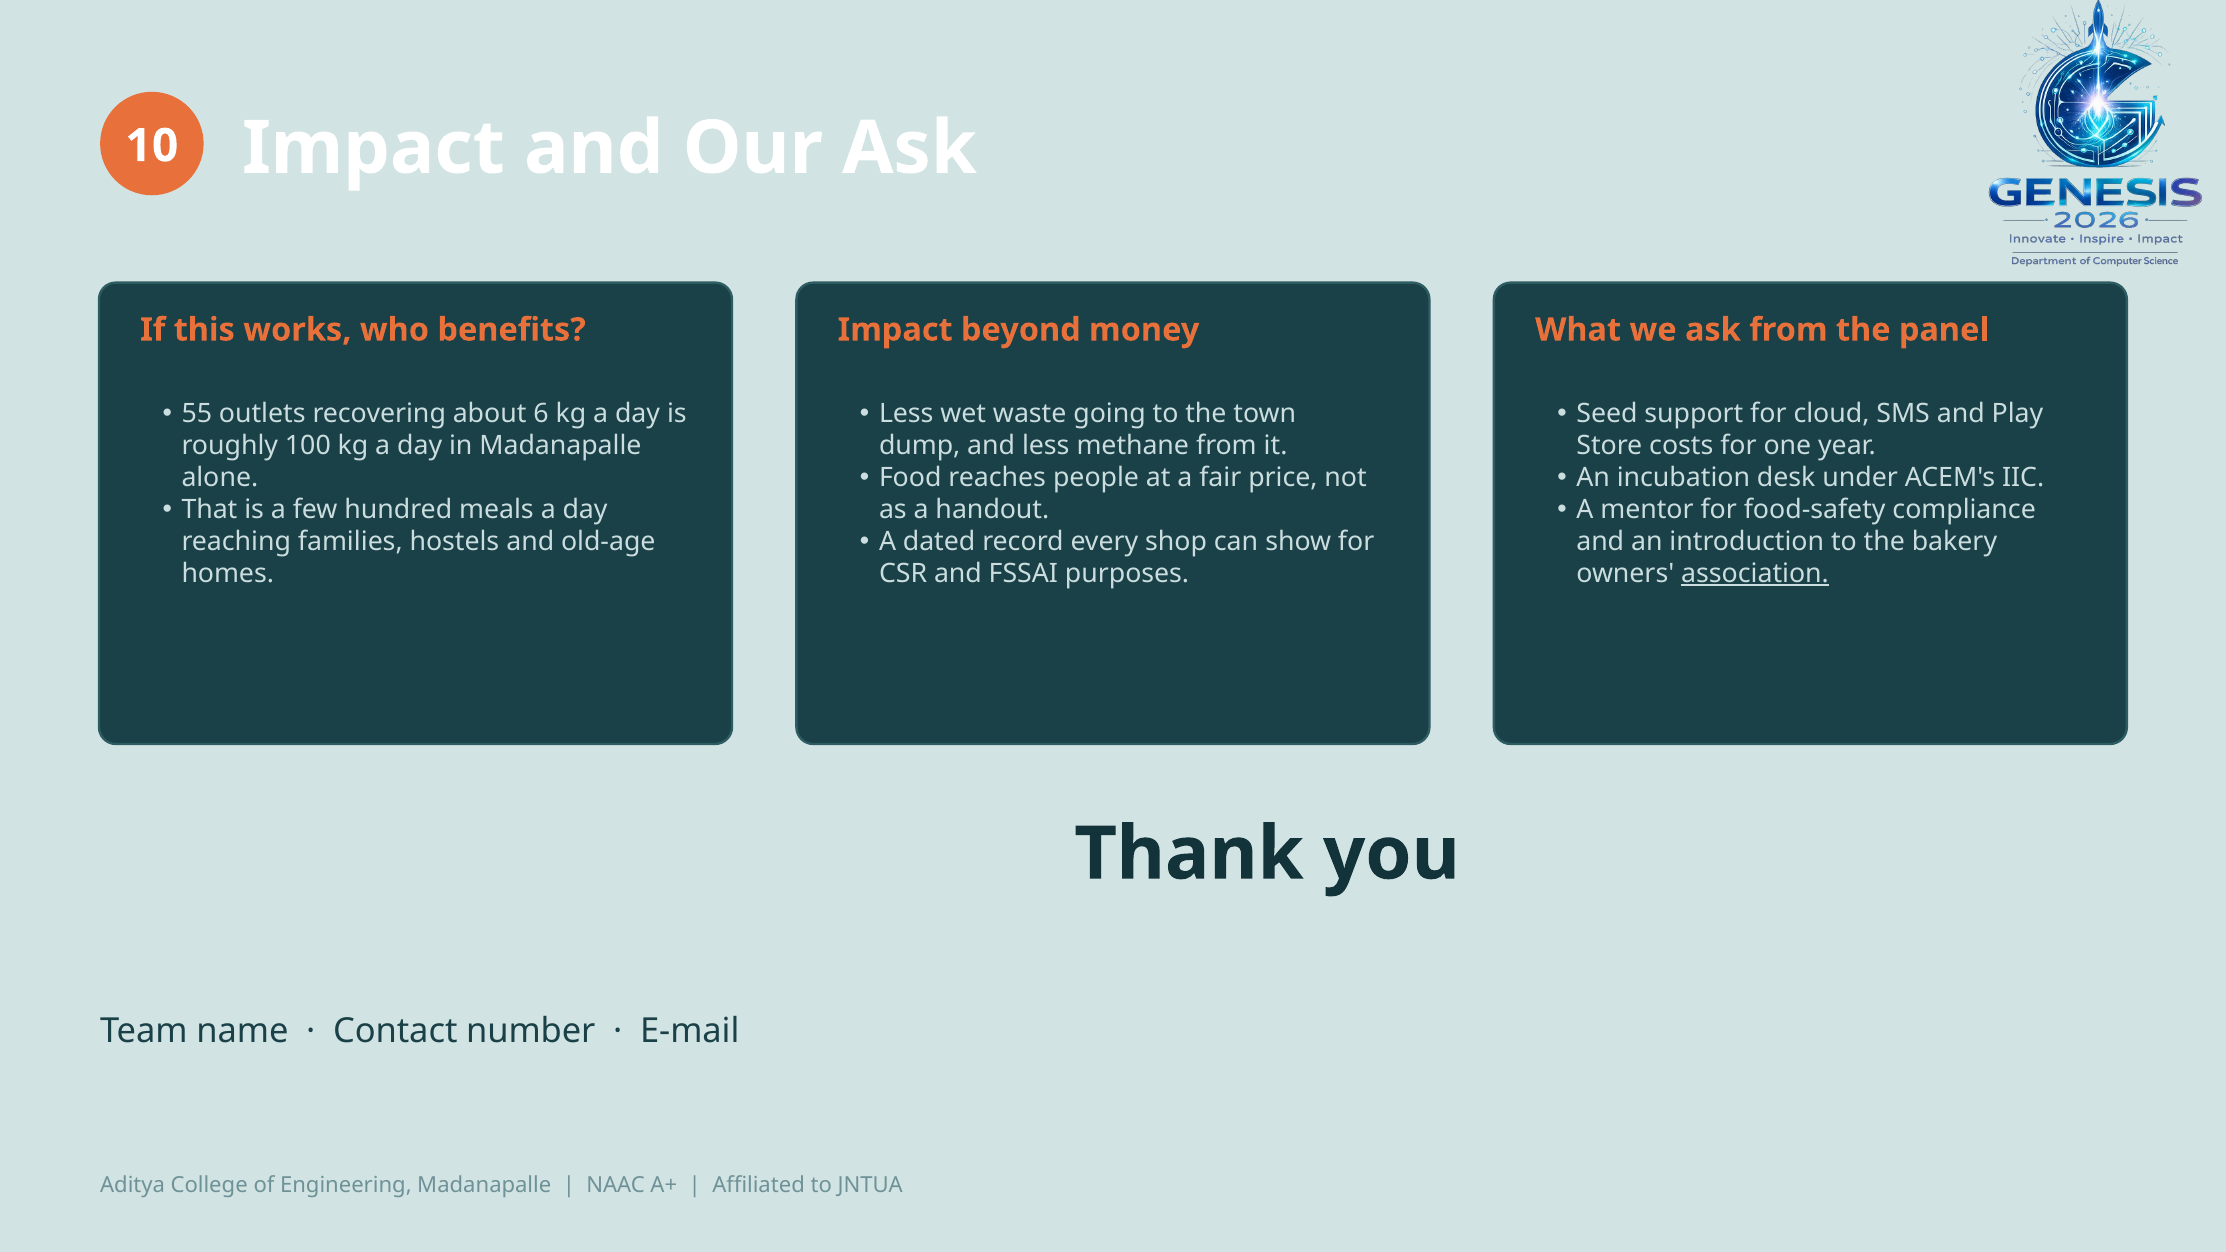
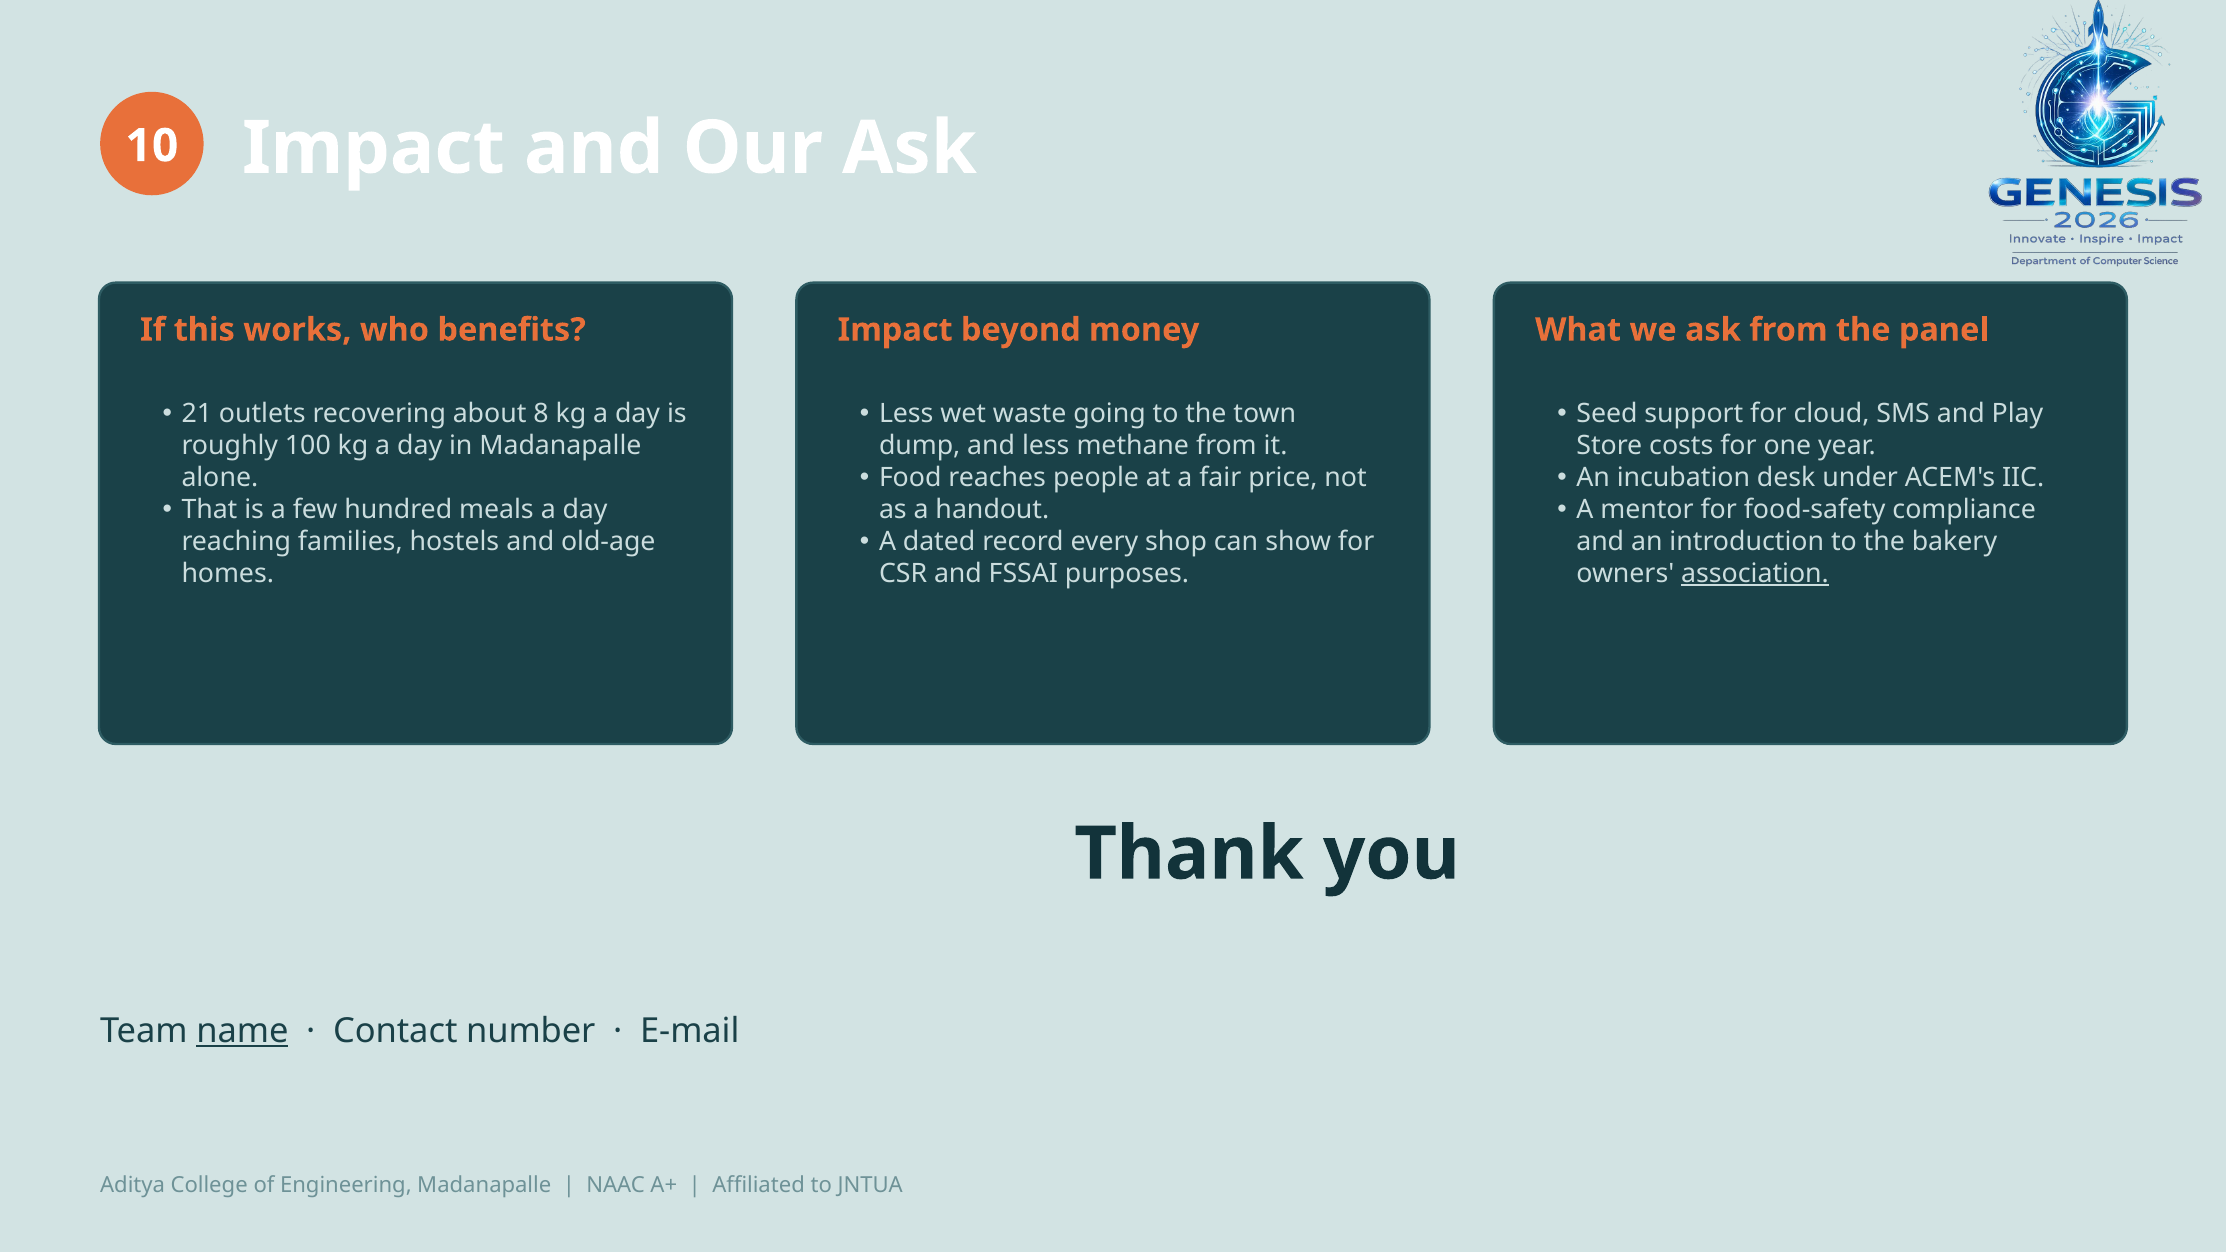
55: 55 -> 21
6: 6 -> 8
name underline: none -> present
